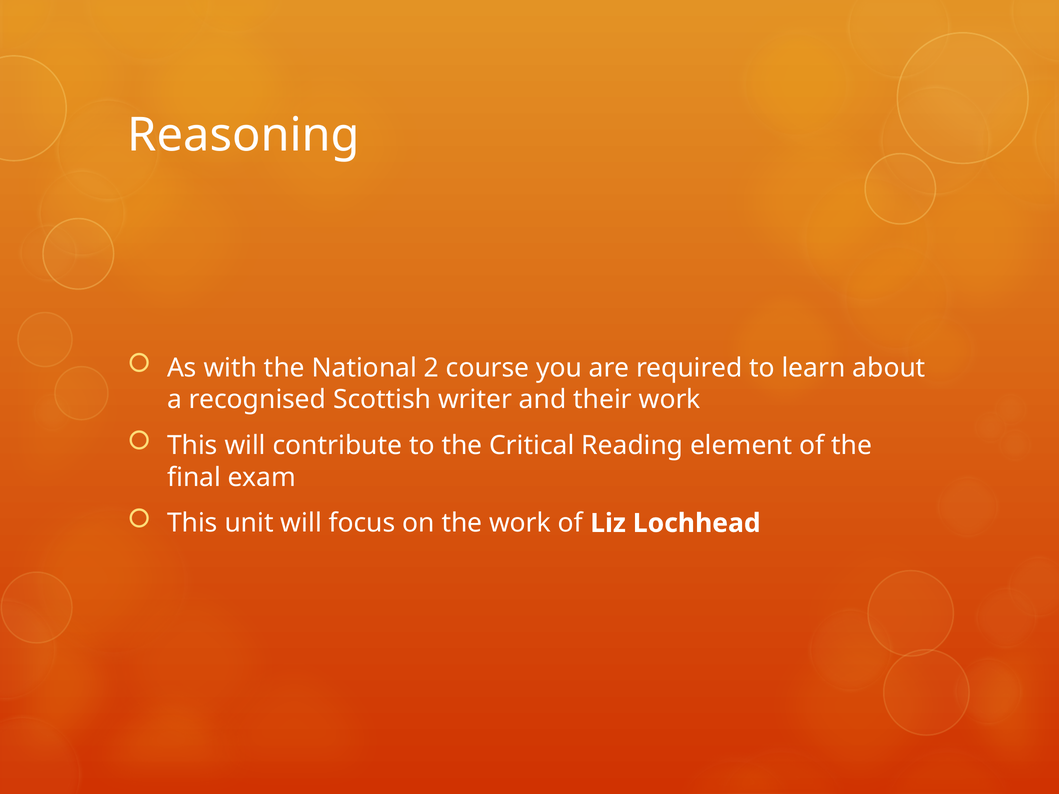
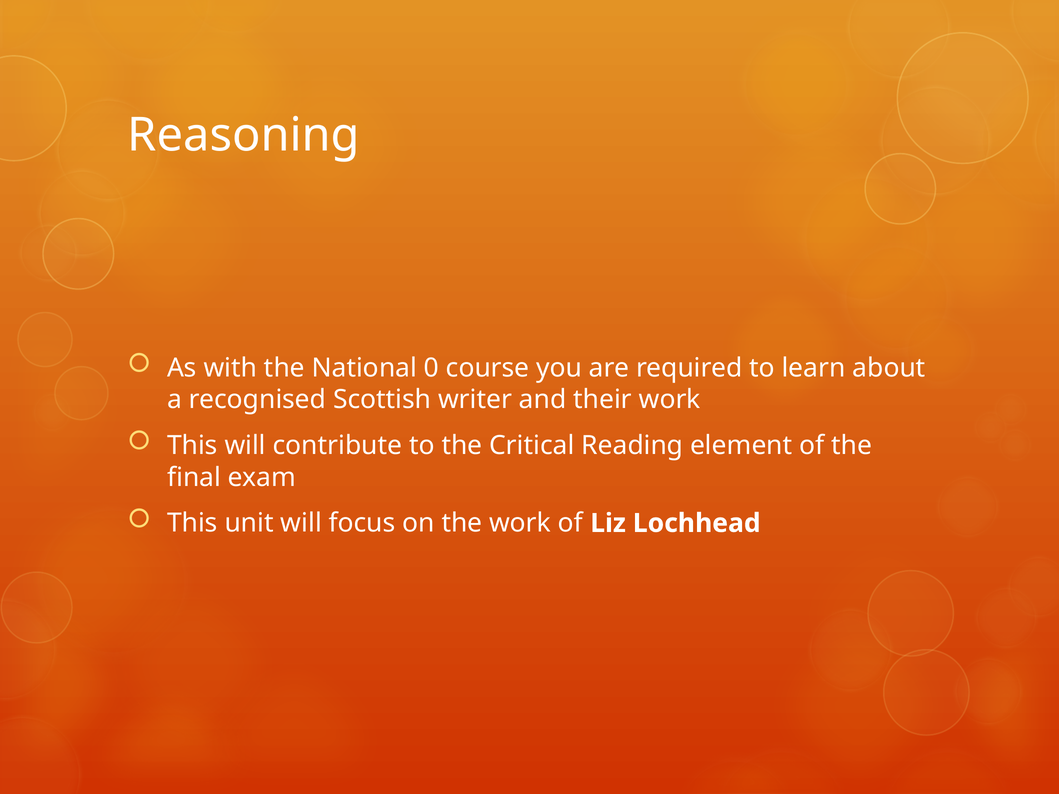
2: 2 -> 0
